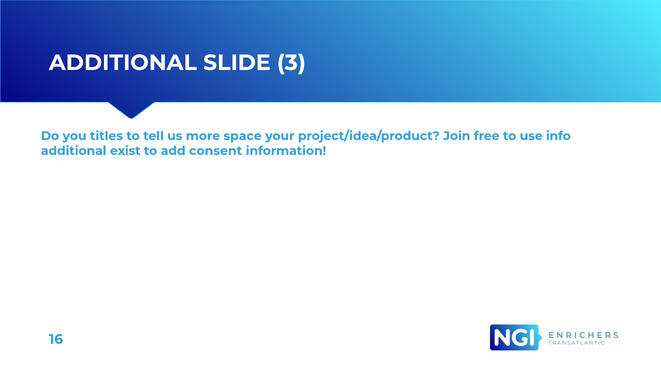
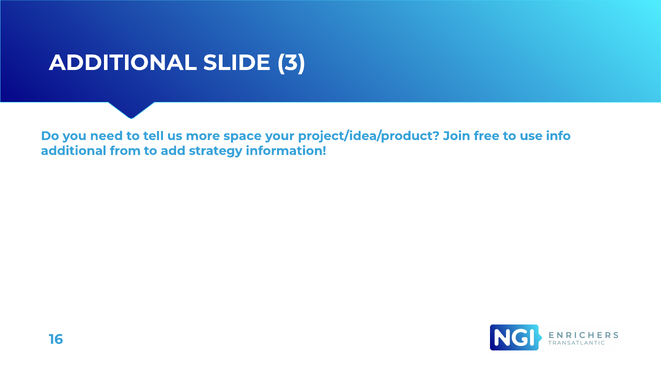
titles: titles -> need
exist: exist -> from
consent: consent -> strategy
